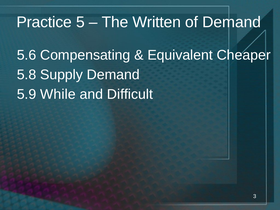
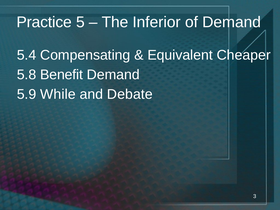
Written: Written -> Inferior
5.6: 5.6 -> 5.4
Supply: Supply -> Benefit
Difficult: Difficult -> Debate
